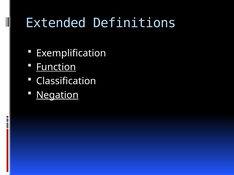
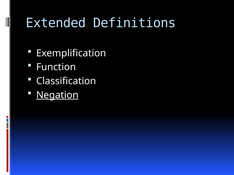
Function underline: present -> none
